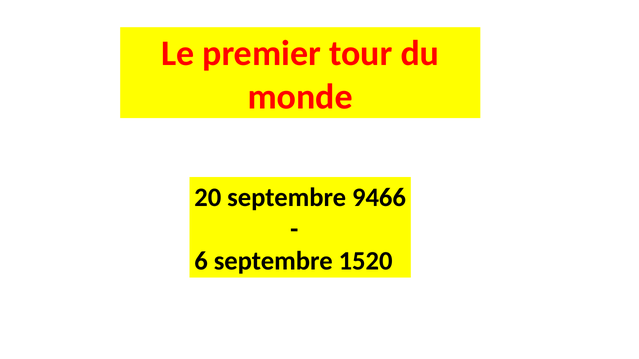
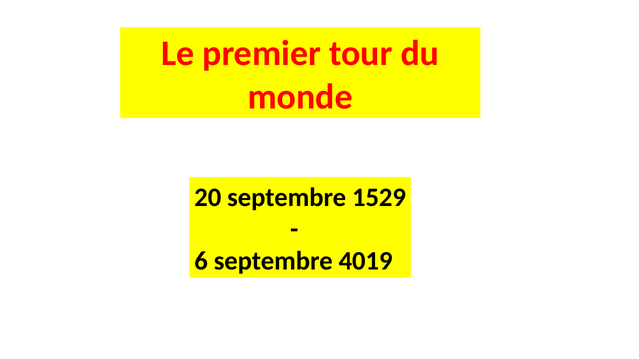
9466: 9466 -> 1529
1520: 1520 -> 4019
